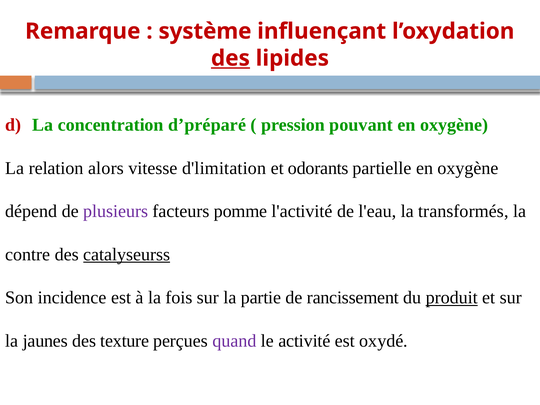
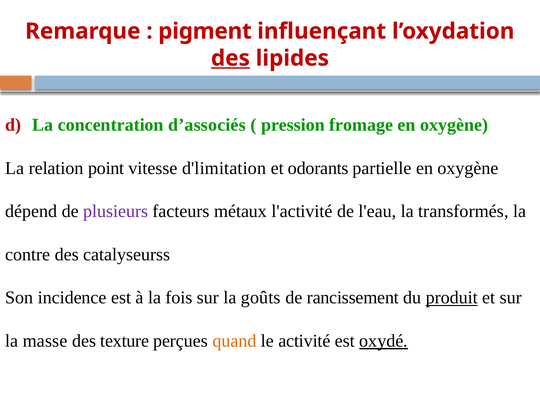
système: système -> pigment
d’préparé: d’préparé -> d’associés
pouvant: pouvant -> fromage
alors: alors -> point
pomme: pomme -> métaux
catalyseurss underline: present -> none
partie: partie -> goûts
jaunes: jaunes -> masse
quand colour: purple -> orange
oxydé underline: none -> present
